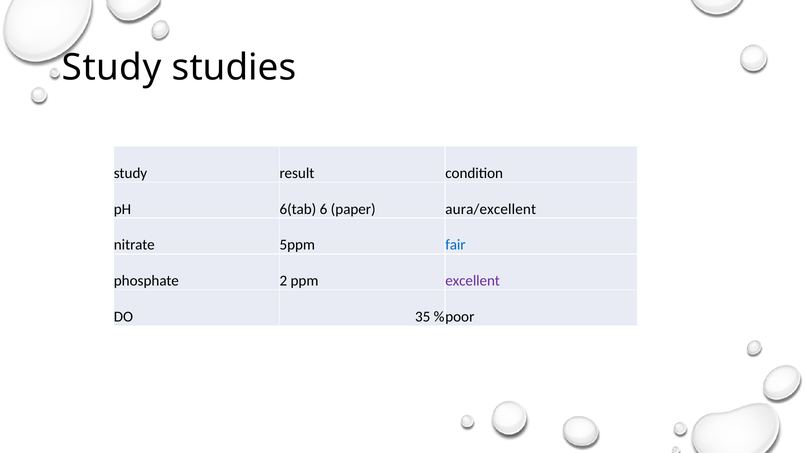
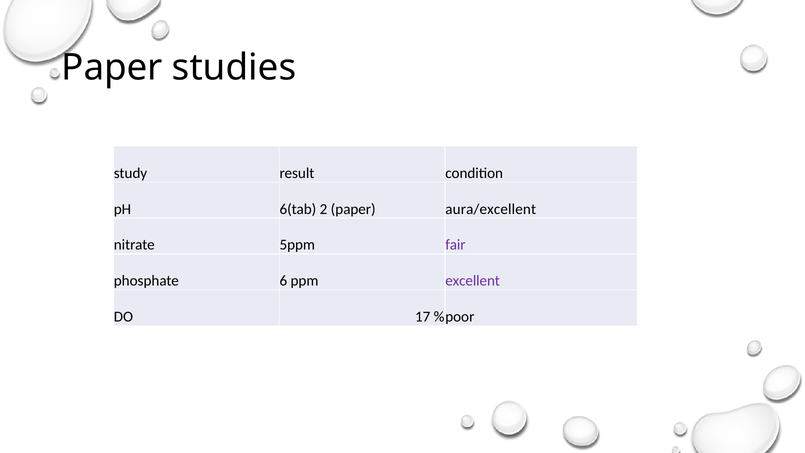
Study at (112, 68): Study -> Paper
6: 6 -> 2
fair colour: blue -> purple
2: 2 -> 6
35: 35 -> 17
